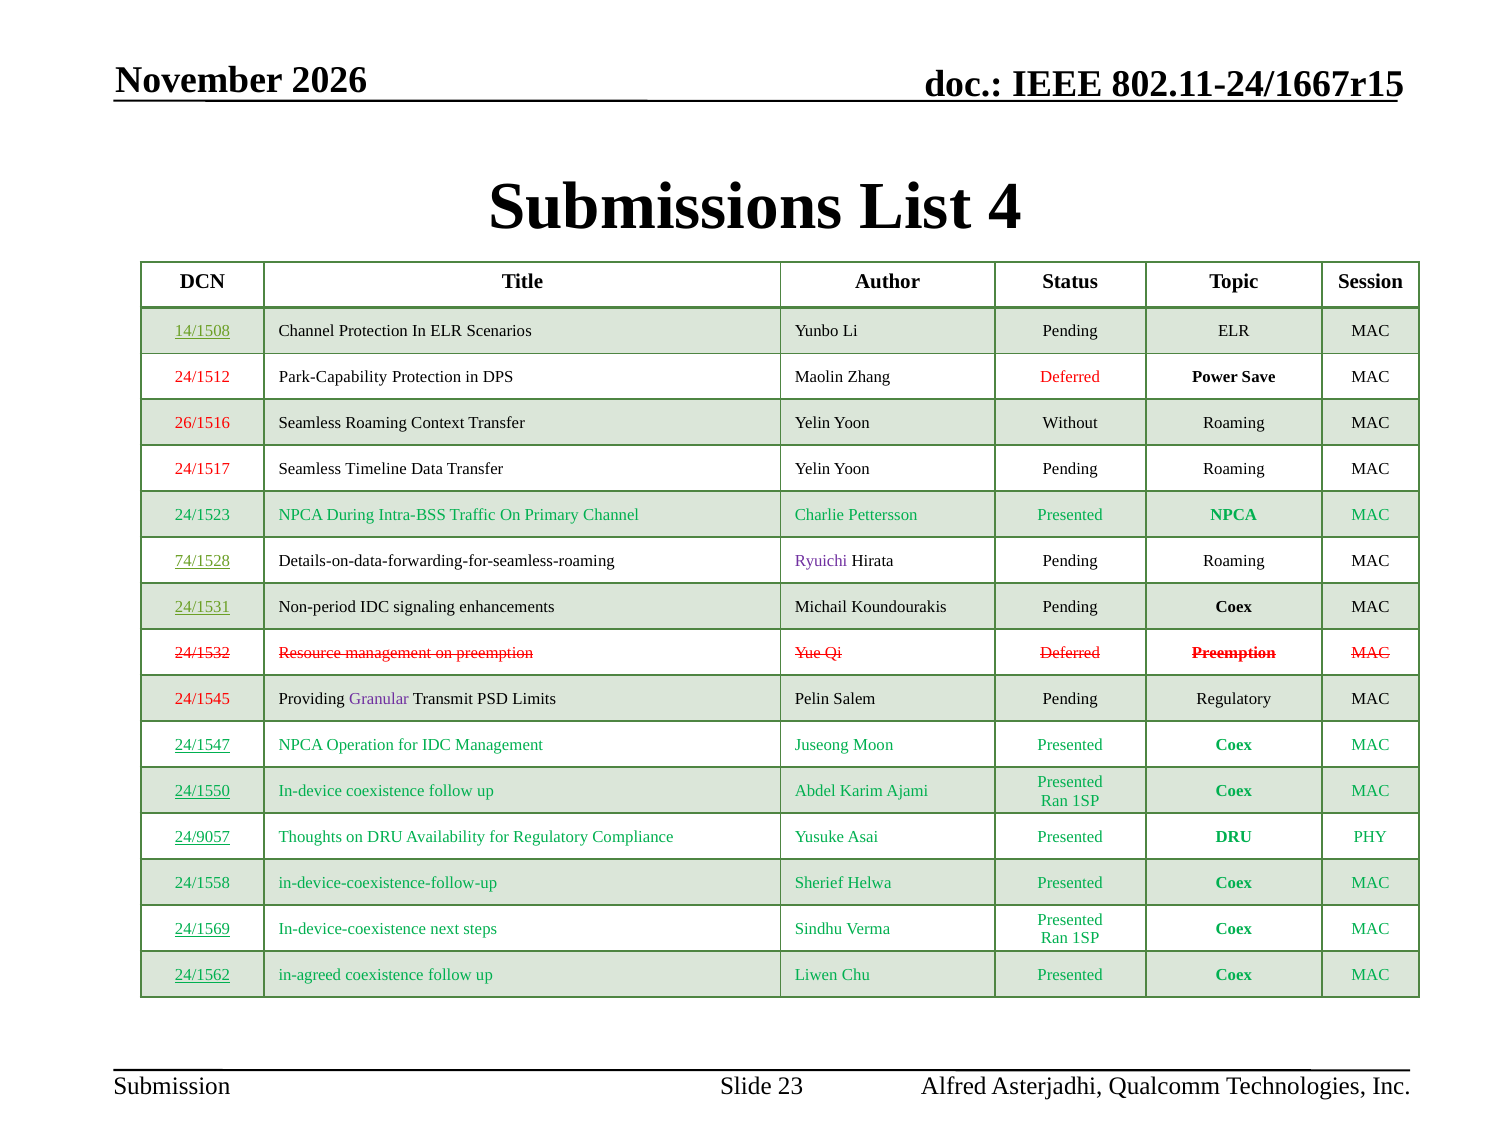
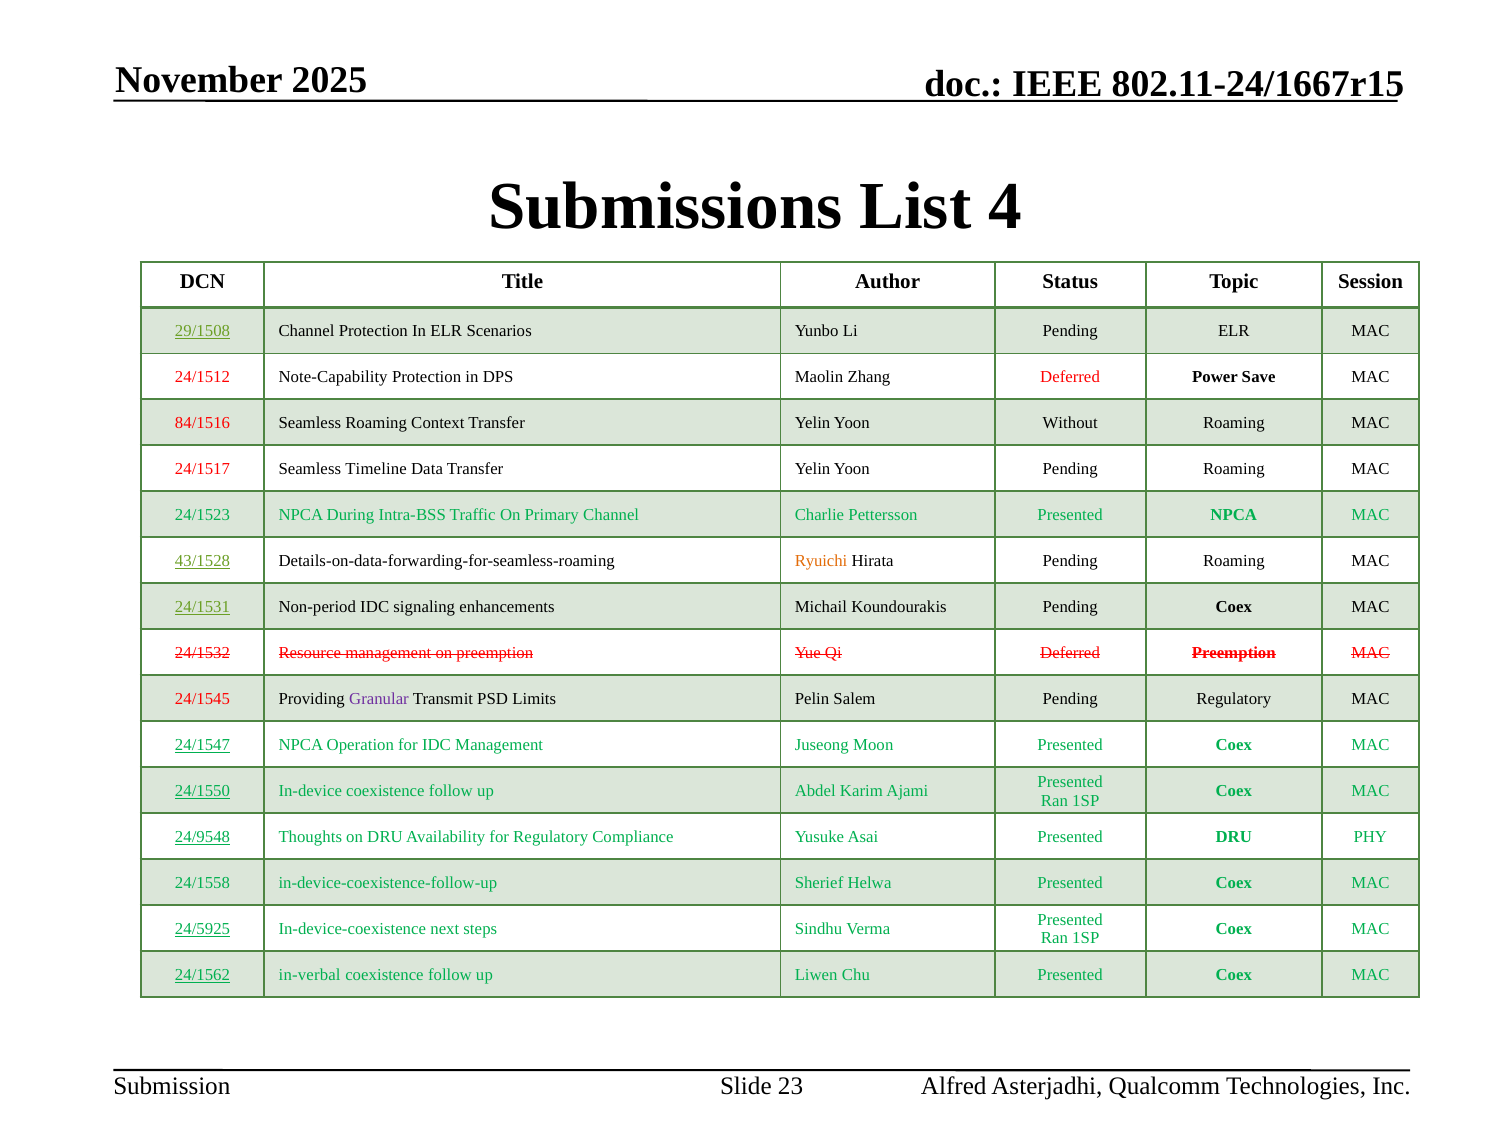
2026: 2026 -> 2025
14/1508: 14/1508 -> 29/1508
Park-Capability: Park-Capability -> Note-Capability
26/1516: 26/1516 -> 84/1516
74/1528: 74/1528 -> 43/1528
Ryuichi colour: purple -> orange
24/9057: 24/9057 -> 24/9548
24/1569: 24/1569 -> 24/5925
in-agreed: in-agreed -> in-verbal
